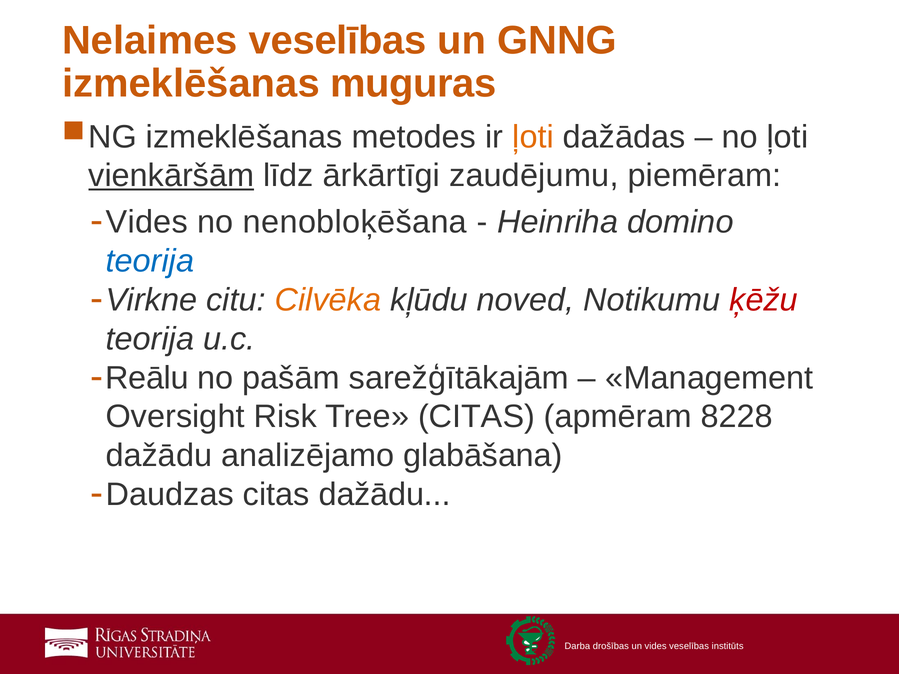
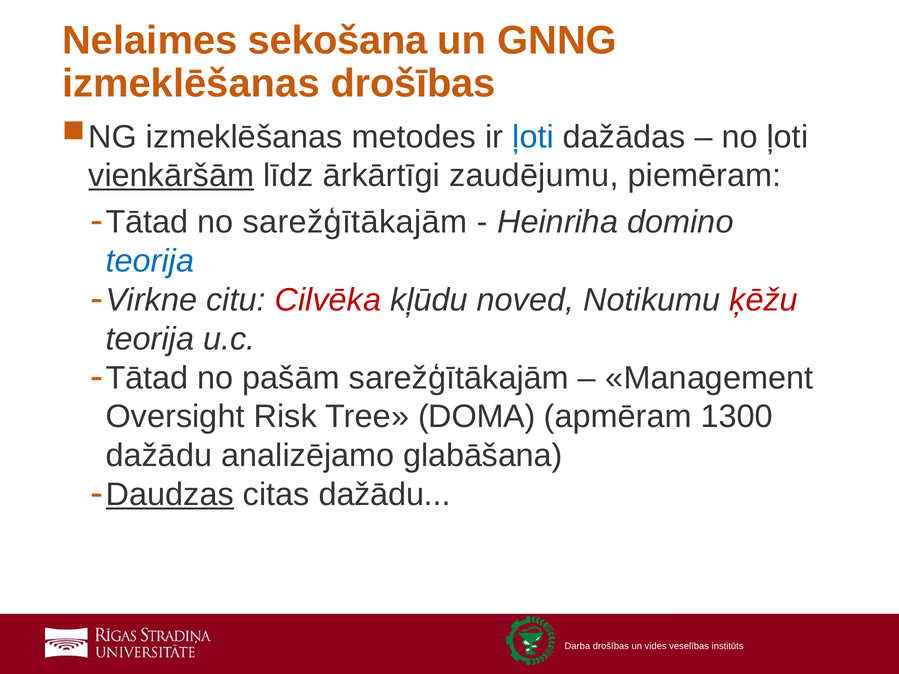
Nelaimes veselības: veselības -> sekošana
izmeklēšanas muguras: muguras -> drošības
ļoti at (533, 137) colour: orange -> blue
Vides at (147, 222): Vides -> Tātad
no nenobloķēšana: nenobloķēšana -> sarežģītākajām
Cilvēka colour: orange -> red
Reālu at (147, 378): Reālu -> Tātad
Tree CITAS: CITAS -> DOMA
8228: 8228 -> 1300
Daudzas underline: none -> present
